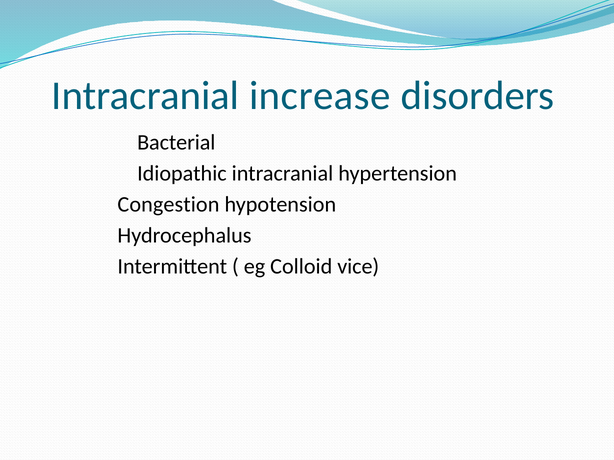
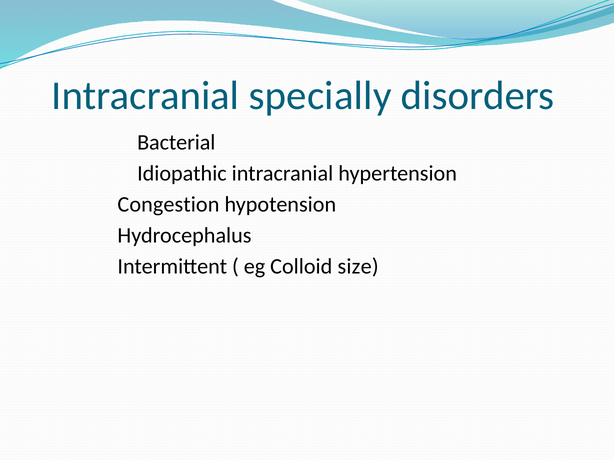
increase: increase -> specially
vice: vice -> size
